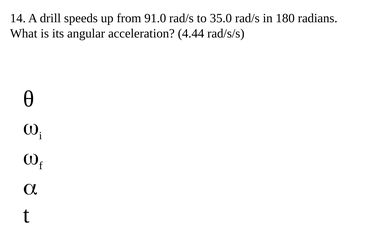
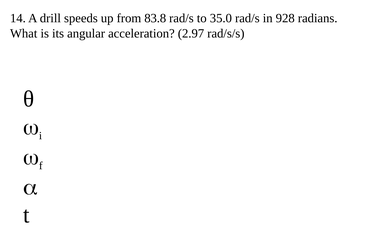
91.0: 91.0 -> 83.8
180: 180 -> 928
4.44: 4.44 -> 2.97
